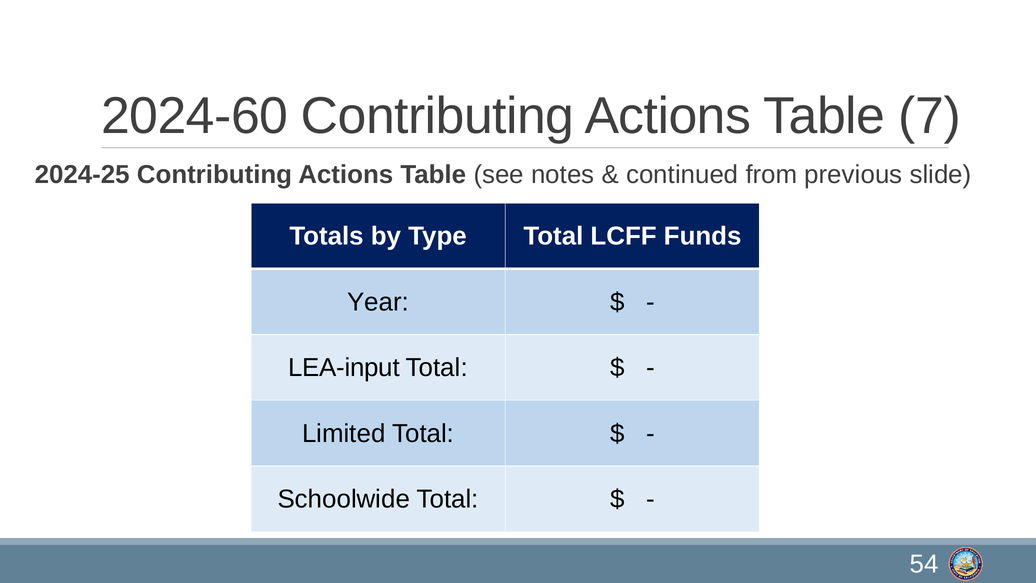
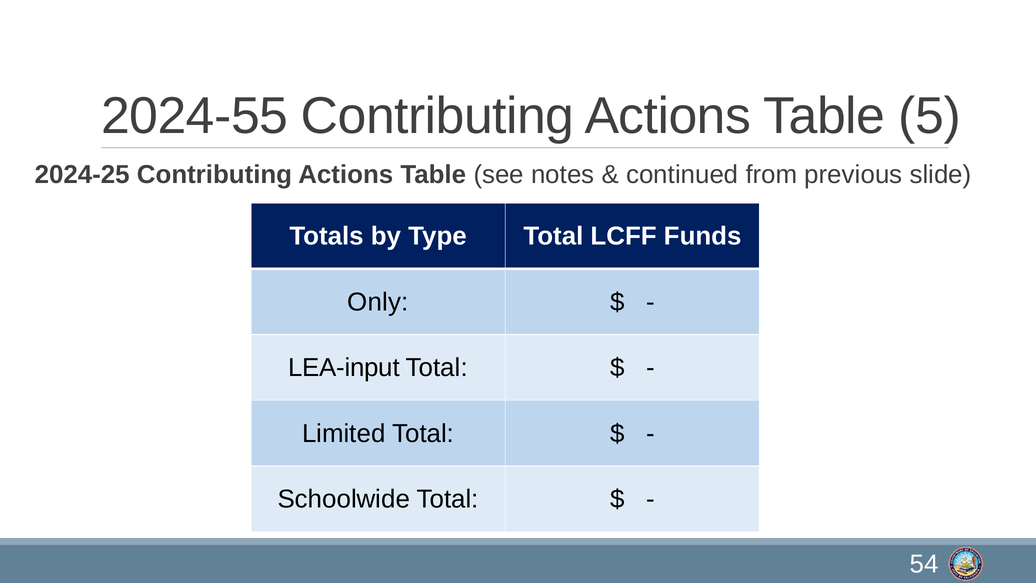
2024-60: 2024-60 -> 2024-55
7: 7 -> 5
Year: Year -> Only
